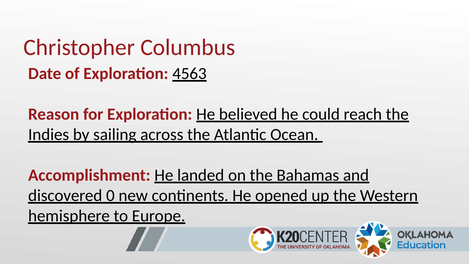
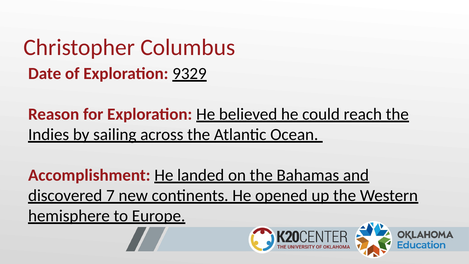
4563: 4563 -> 9329
0: 0 -> 7
